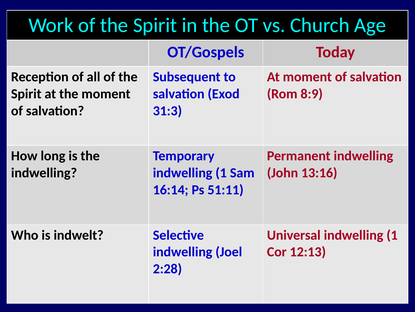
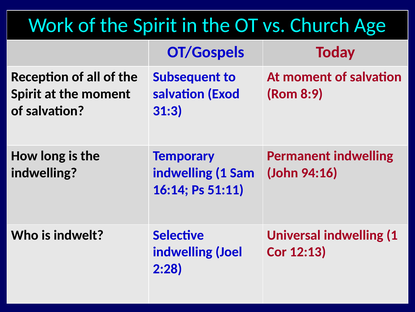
13:16: 13:16 -> 94:16
